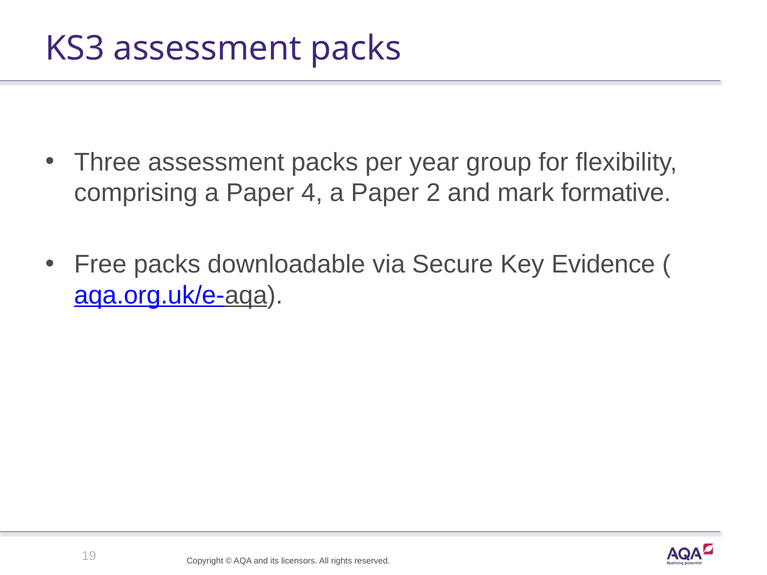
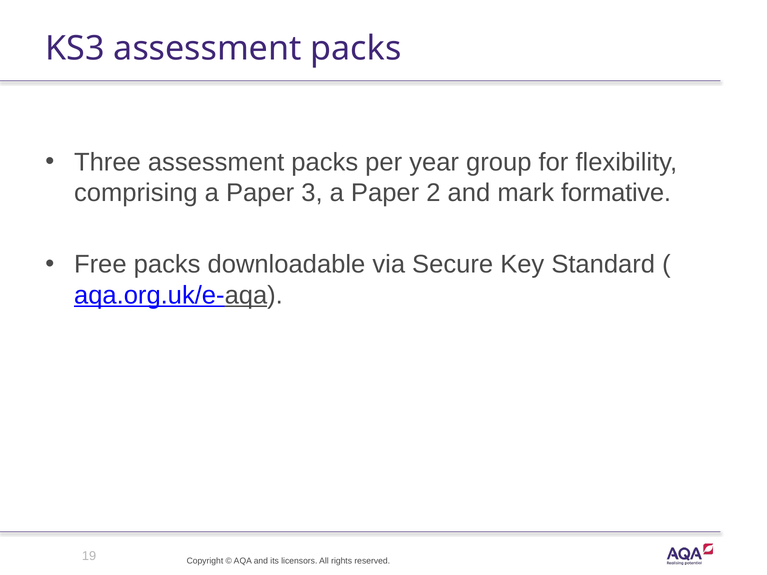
4: 4 -> 3
Evidence: Evidence -> Standard
